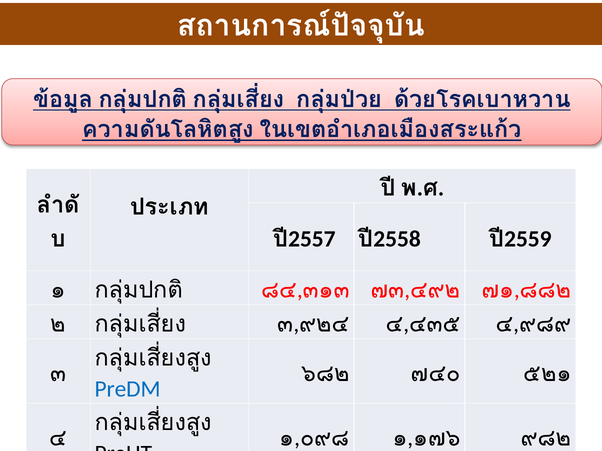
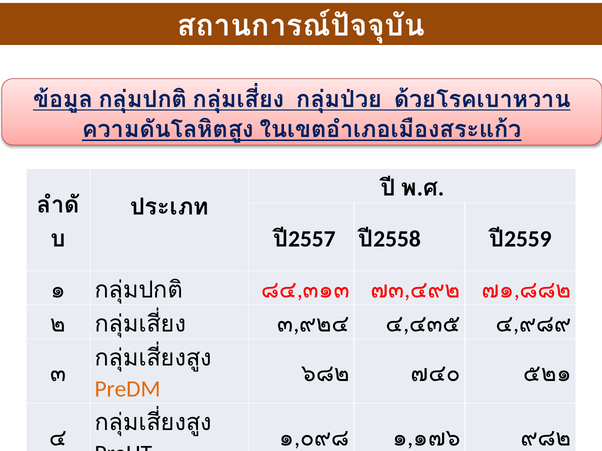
PreDM colour: blue -> orange
